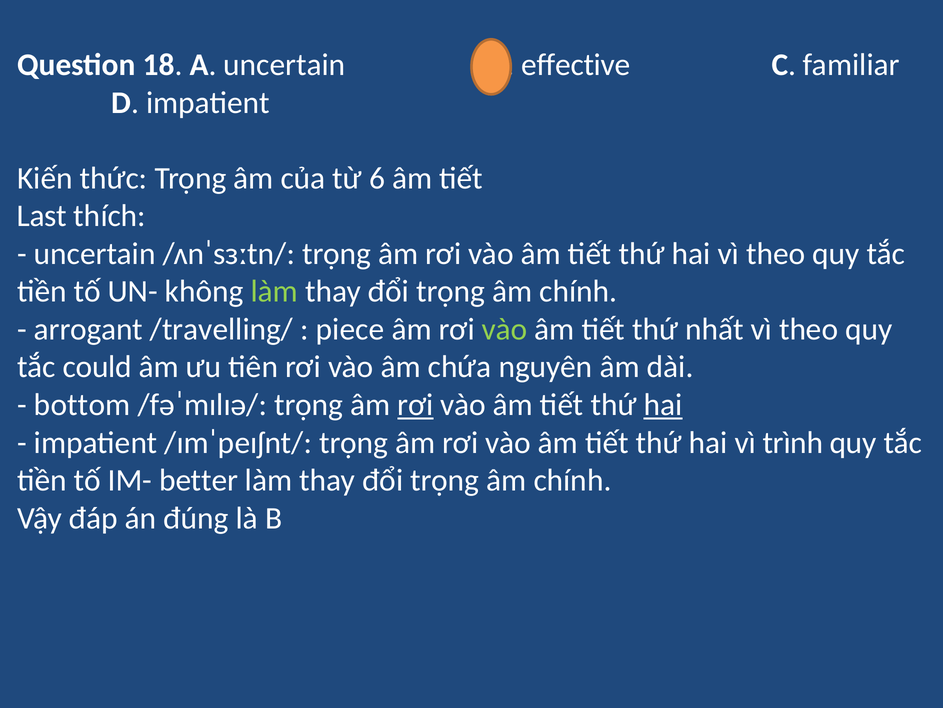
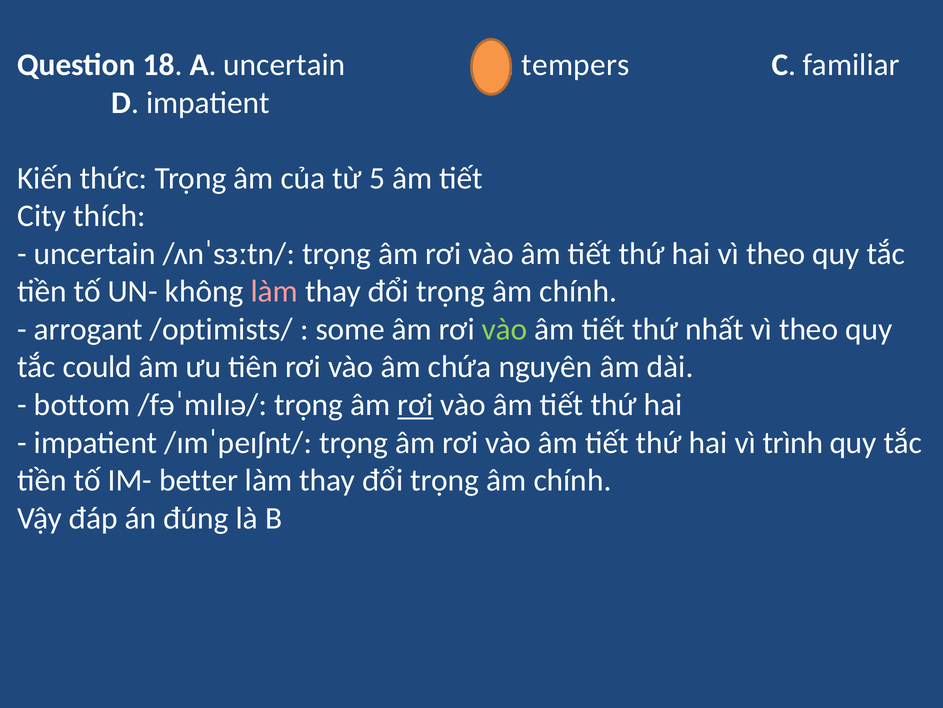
effective: effective -> tempers
6: 6 -> 5
Last: Last -> City
làm at (274, 291) colour: light green -> pink
/travelling/: /travelling/ -> /optimists/
piece: piece -> some
hai at (663, 404) underline: present -> none
